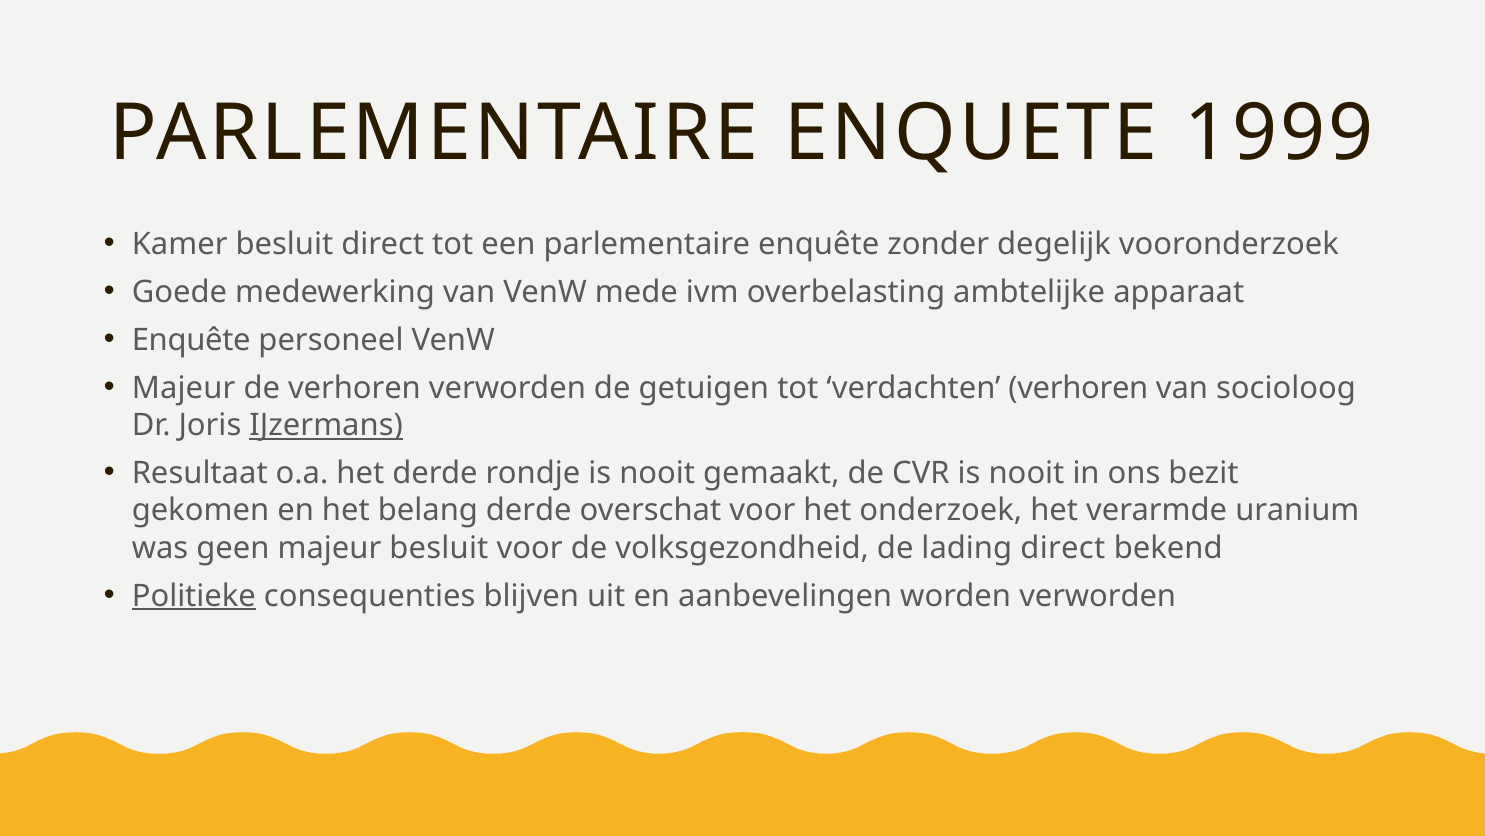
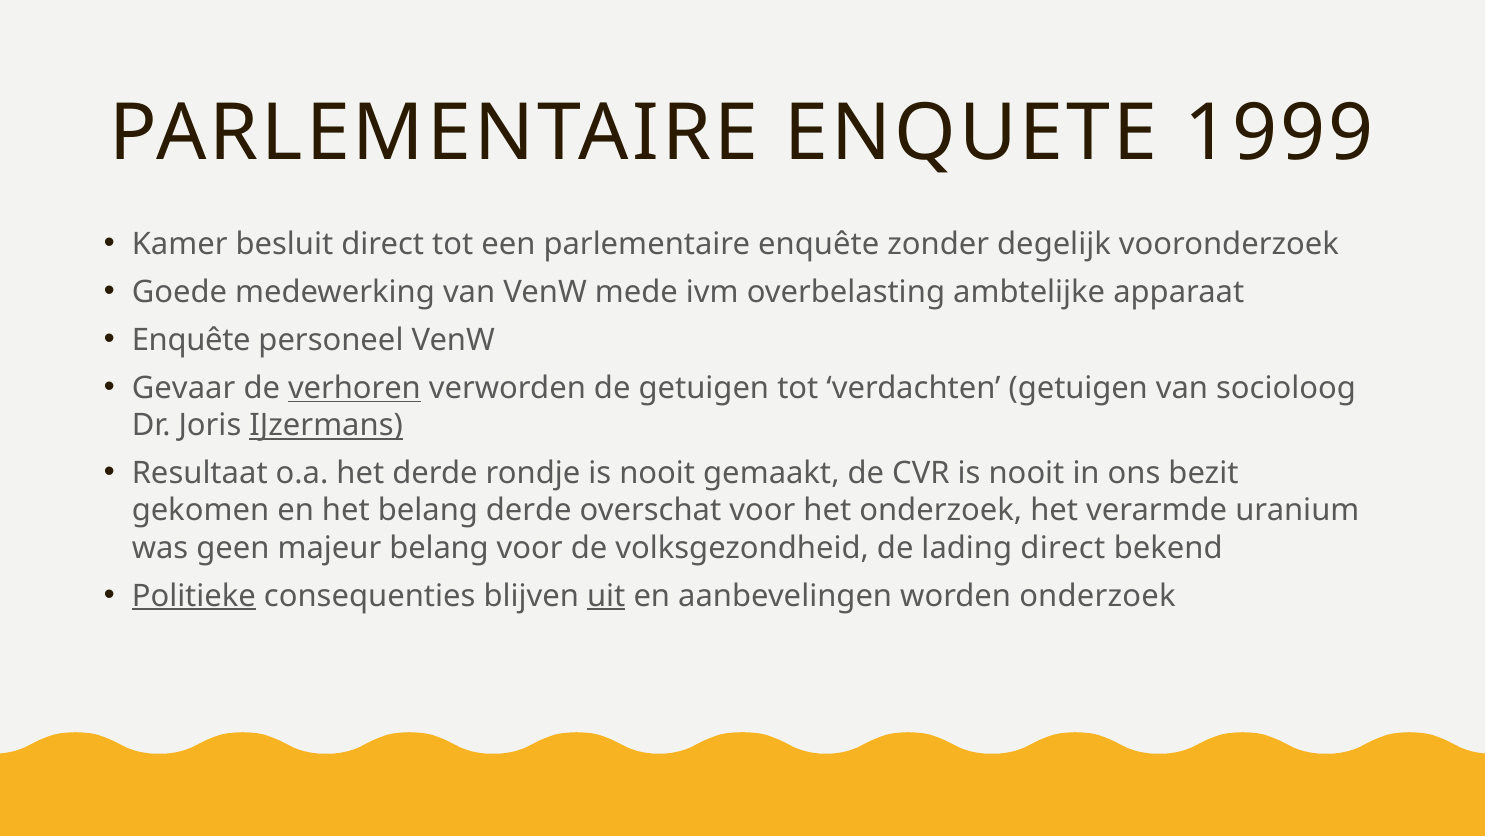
Majeur at (184, 388): Majeur -> Gevaar
verhoren at (354, 388) underline: none -> present
verdachten verhoren: verhoren -> getuigen
majeur besluit: besluit -> belang
uit underline: none -> present
worden verworden: verworden -> onderzoek
